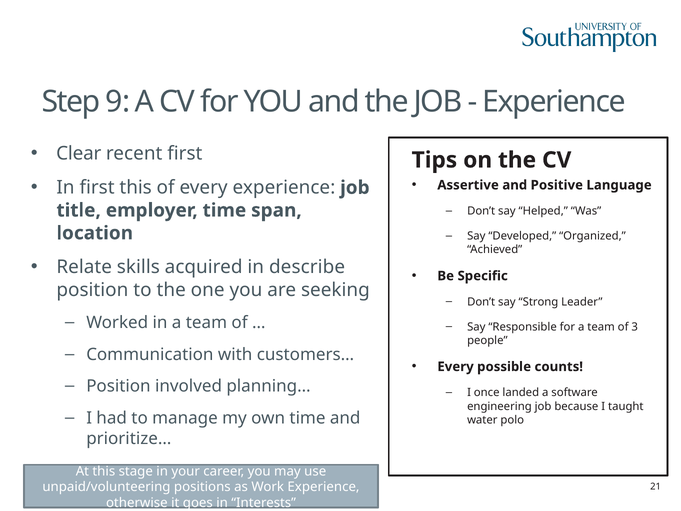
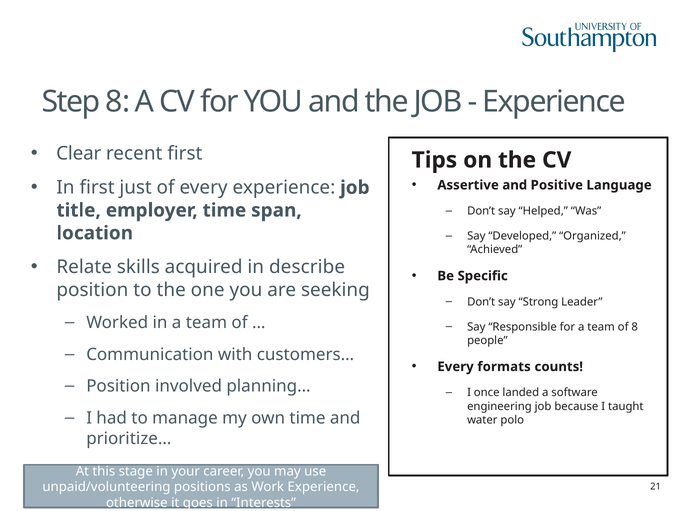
Step 9: 9 -> 8
first this: this -> just
of 3: 3 -> 8
possible: possible -> formats
